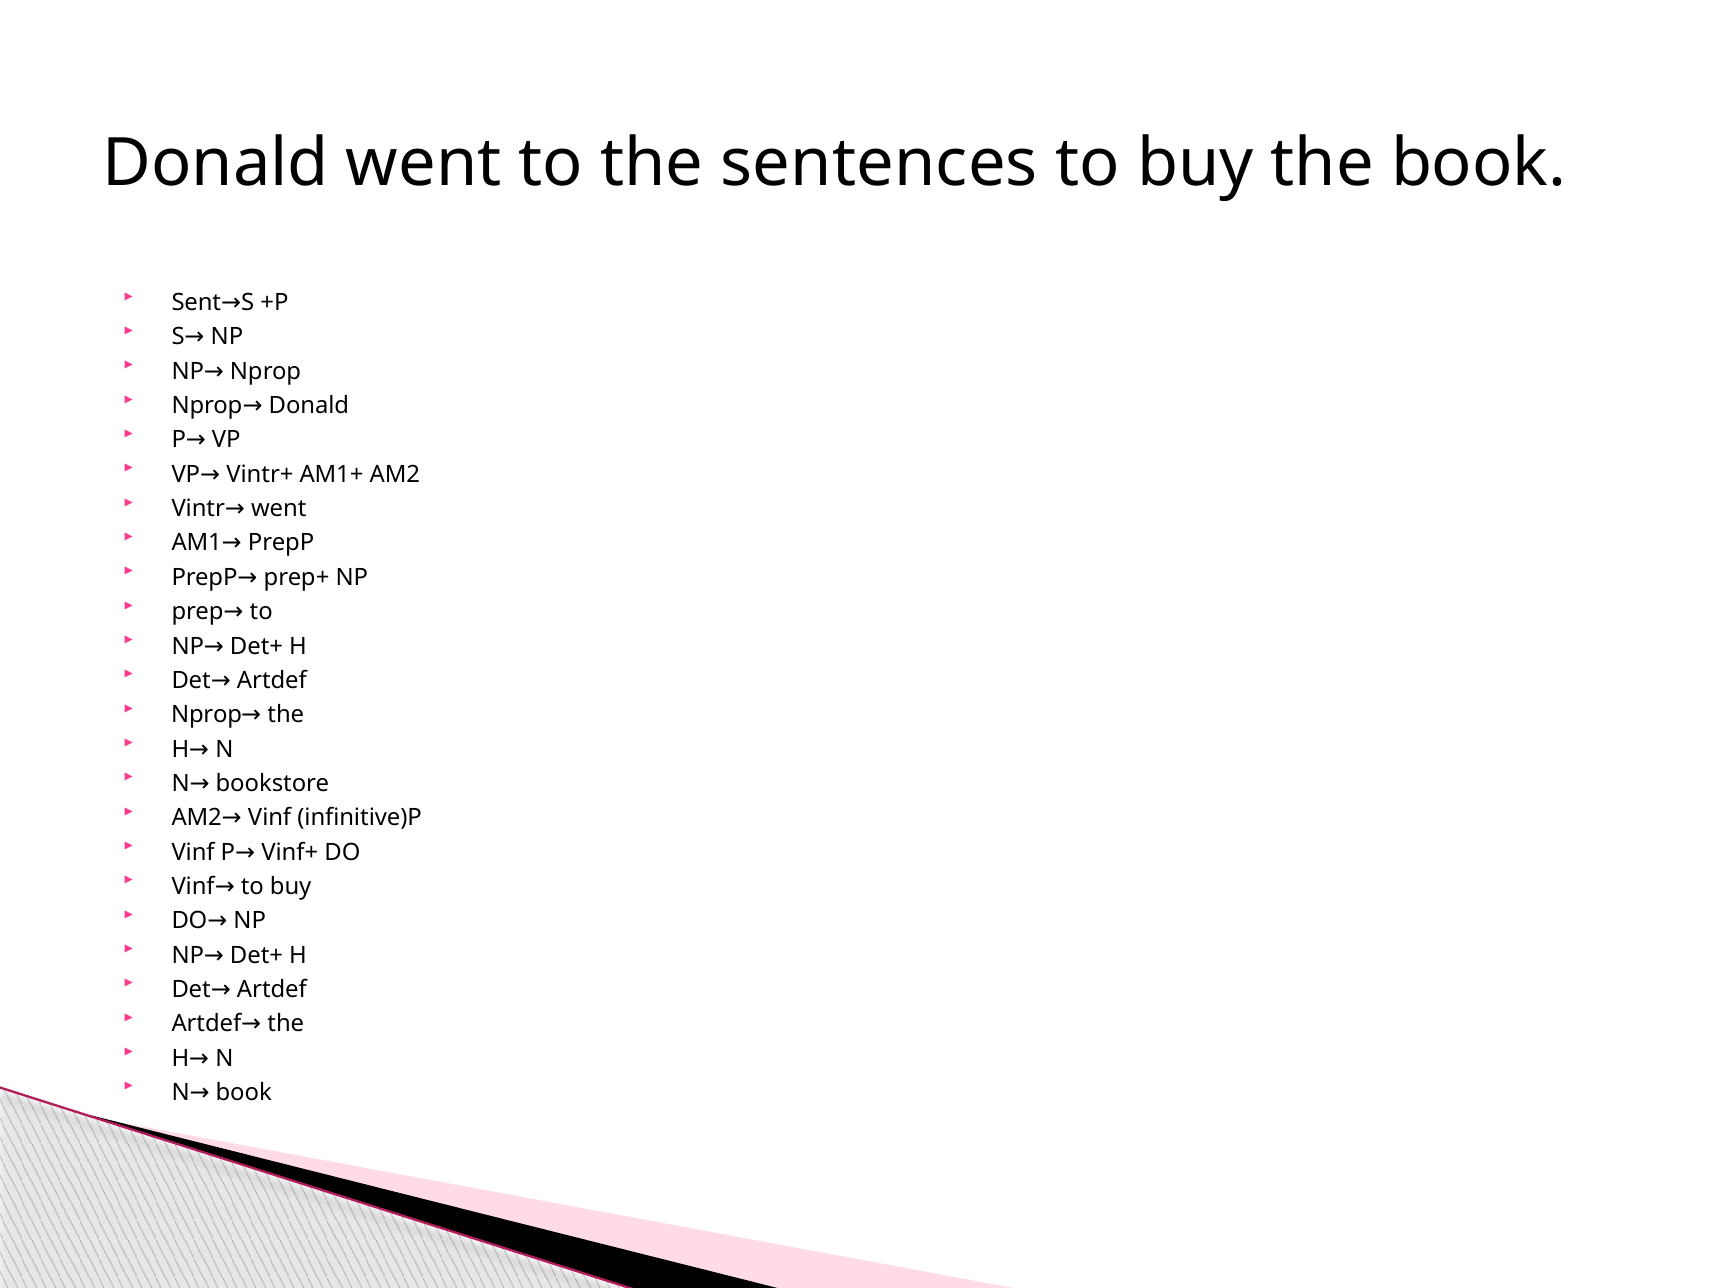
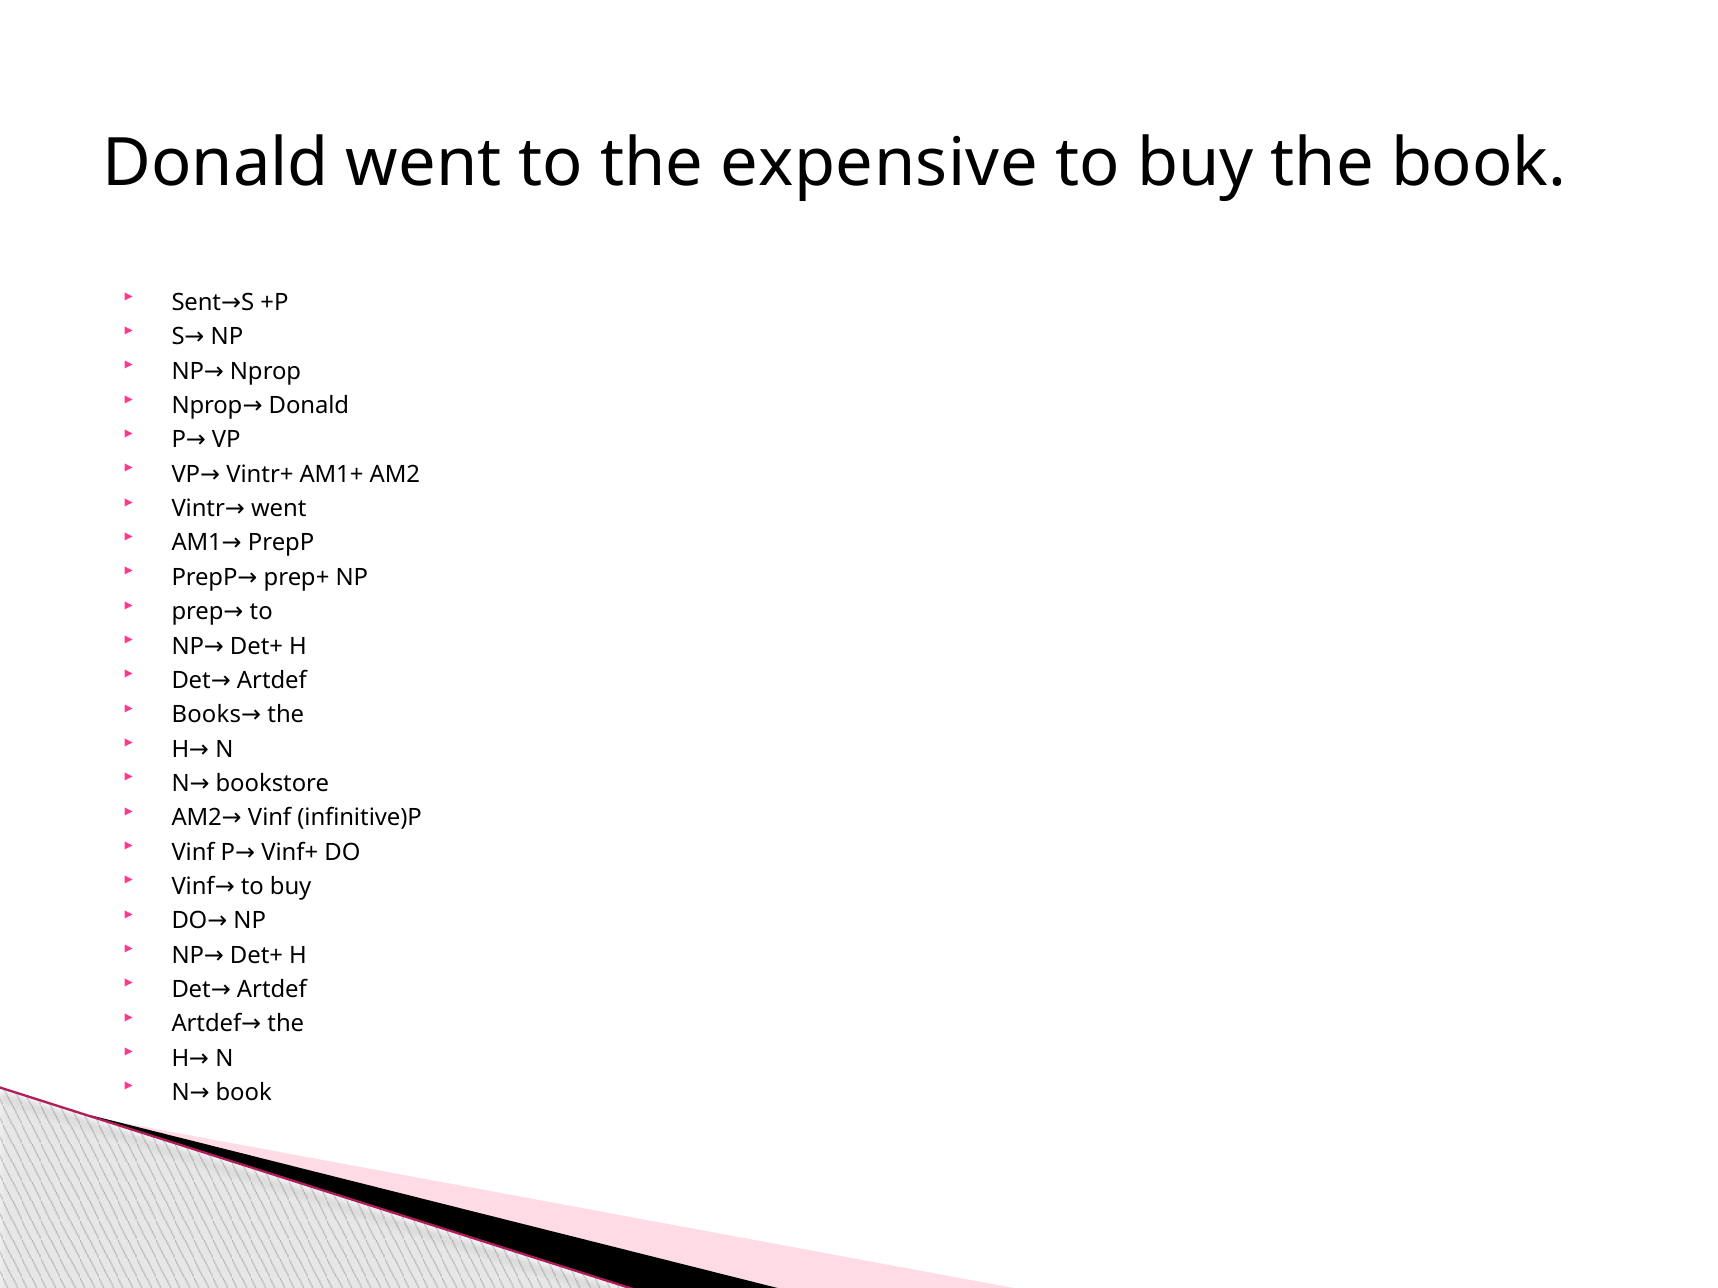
sentences: sentences -> expensive
Nprop at (207, 715): Nprop -> Books
